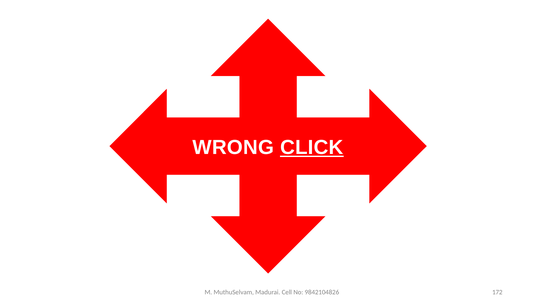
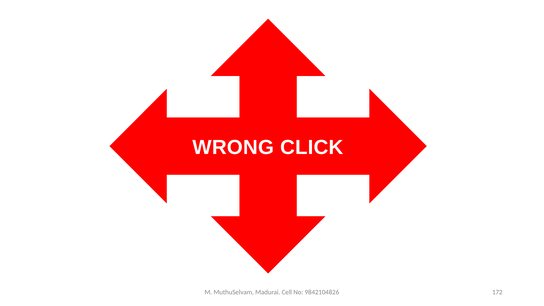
CLICK underline: present -> none
